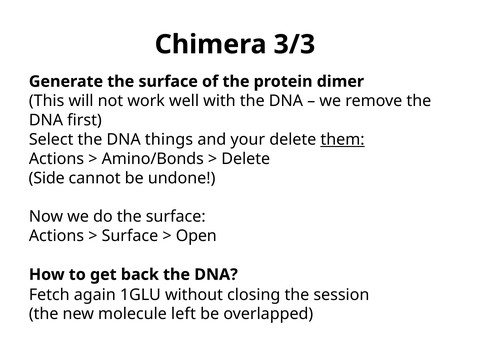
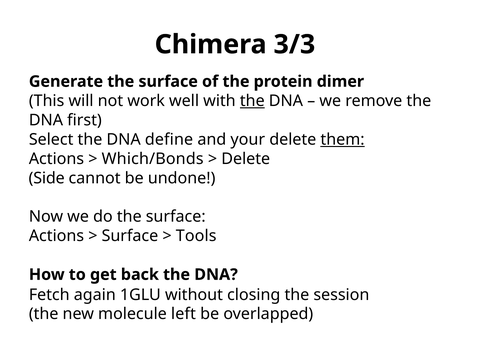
the at (252, 101) underline: none -> present
things: things -> define
Amino/Bonds: Amino/Bonds -> Which/Bonds
Open: Open -> Tools
